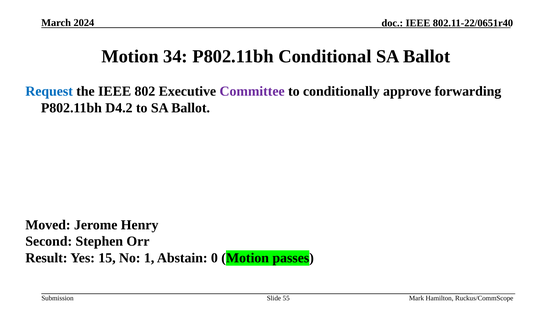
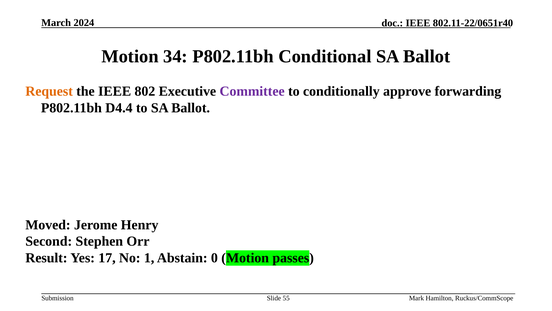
Request colour: blue -> orange
D4.2: D4.2 -> D4.4
15: 15 -> 17
